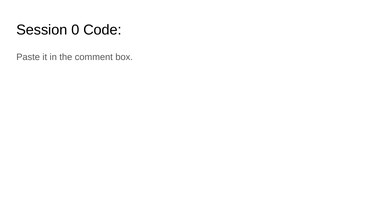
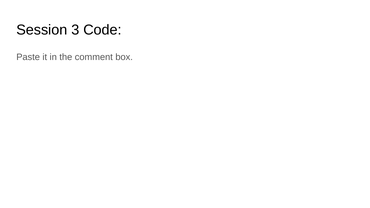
0: 0 -> 3
